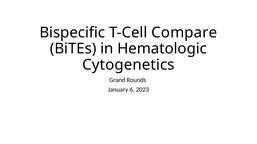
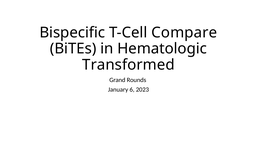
Cytogenetics: Cytogenetics -> Transformed
